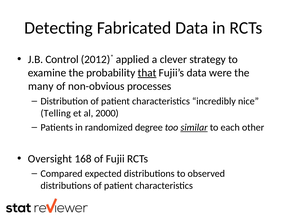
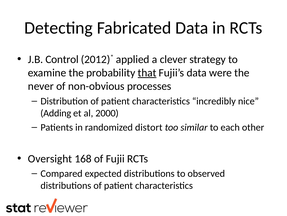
many: many -> never
Telling: Telling -> Adding
degree: degree -> distort
similar underline: present -> none
